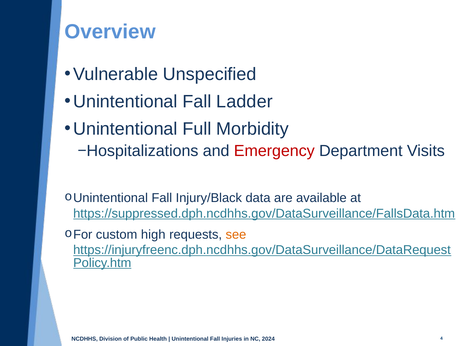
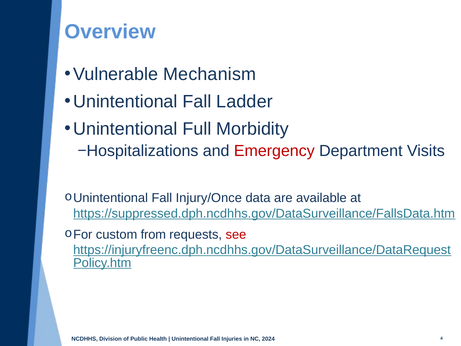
Unspecified: Unspecified -> Mechanism
Injury/Black: Injury/Black -> Injury/Once
high: high -> from
see colour: orange -> red
